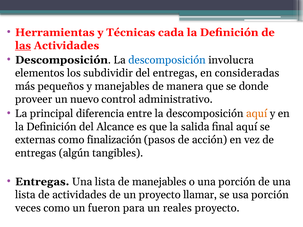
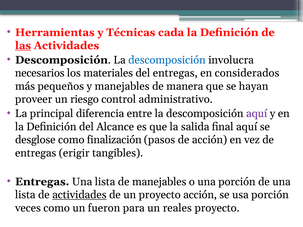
elementos: elementos -> necesarios
subdividir: subdividir -> materiales
consideradas: consideradas -> considerados
donde: donde -> hayan
nuevo: nuevo -> riesgo
aquí at (257, 114) colour: orange -> purple
externas: externas -> desglose
algún: algún -> erigir
actividades at (79, 195) underline: none -> present
proyecto llamar: llamar -> acción
